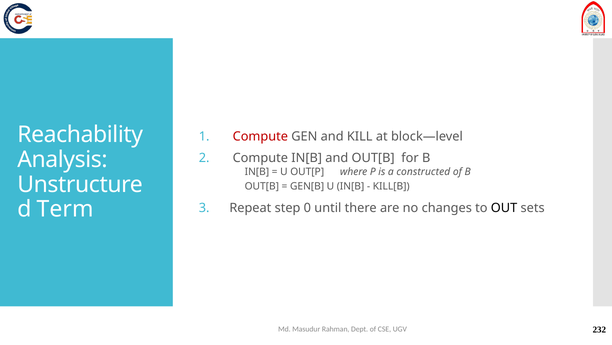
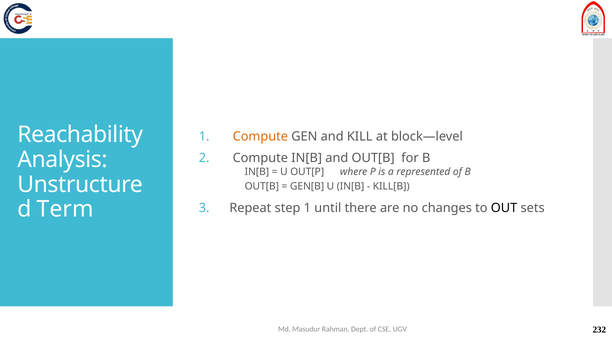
Compute at (260, 136) colour: red -> orange
constructed: constructed -> represented
step 0: 0 -> 1
